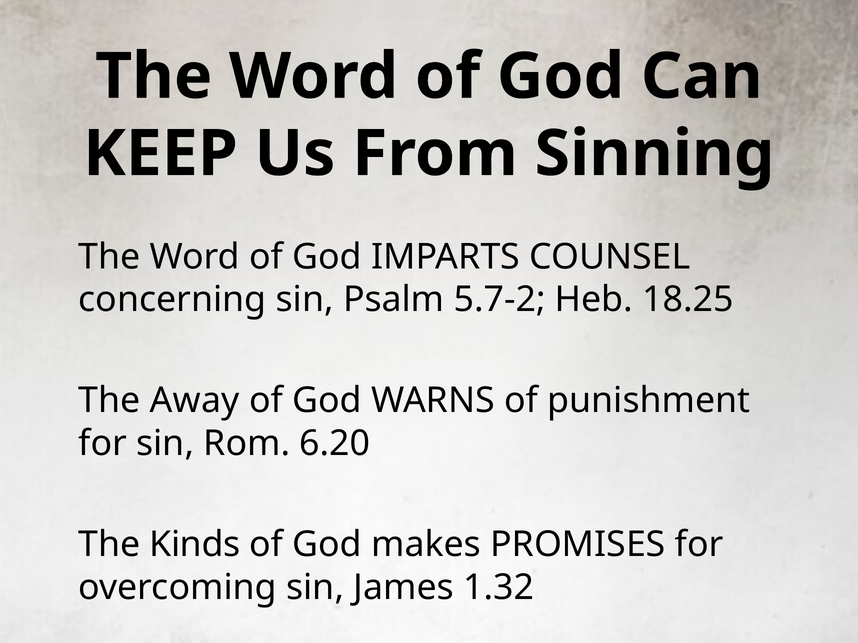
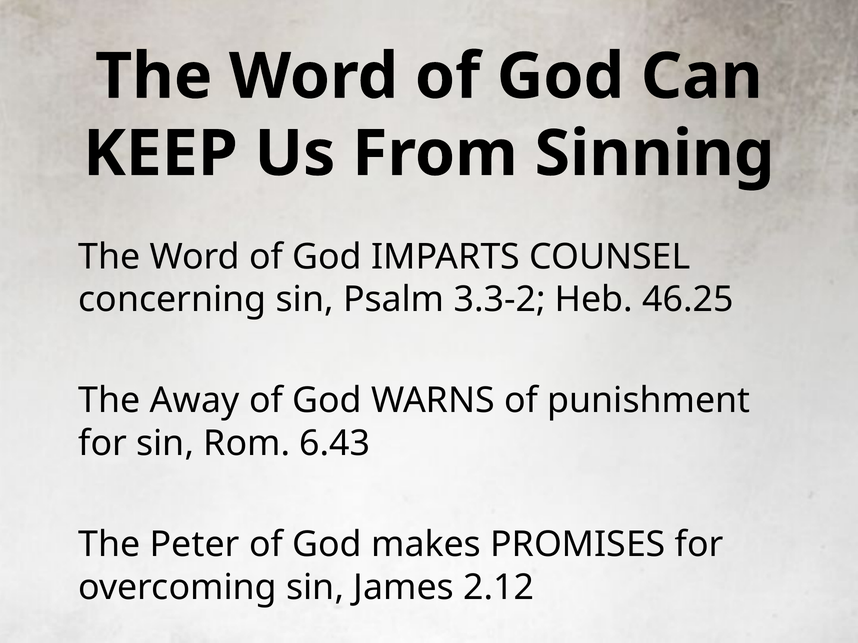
5.7-2: 5.7-2 -> 3.3-2
18.25: 18.25 -> 46.25
6.20: 6.20 -> 6.43
Kinds: Kinds -> Peter
1.32: 1.32 -> 2.12
